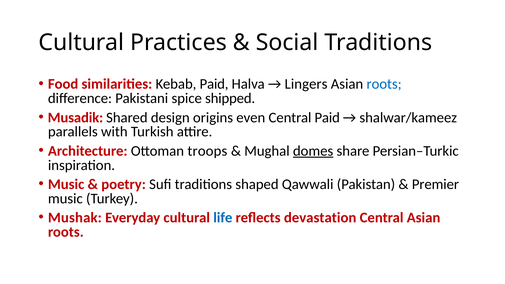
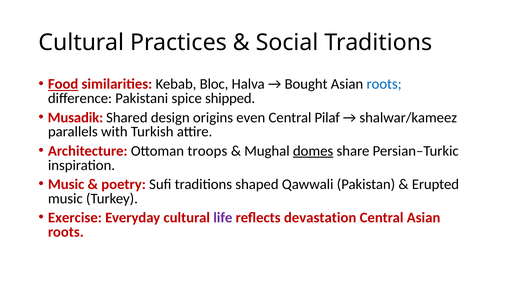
Food underline: none -> present
Kebab Paid: Paid -> Bloc
Lingers: Lingers -> Bought
Central Paid: Paid -> Pilaf
Premier: Premier -> Erupted
Mushak: Mushak -> Exercise
life colour: blue -> purple
